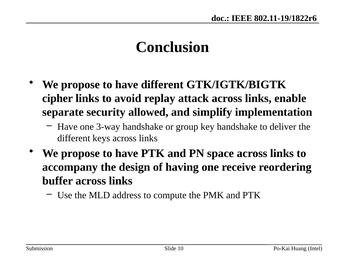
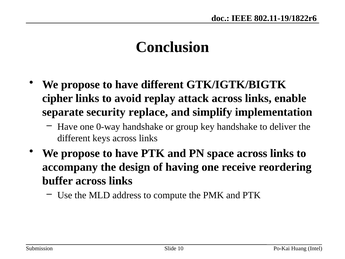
allowed: allowed -> replace
3-way: 3-way -> 0-way
